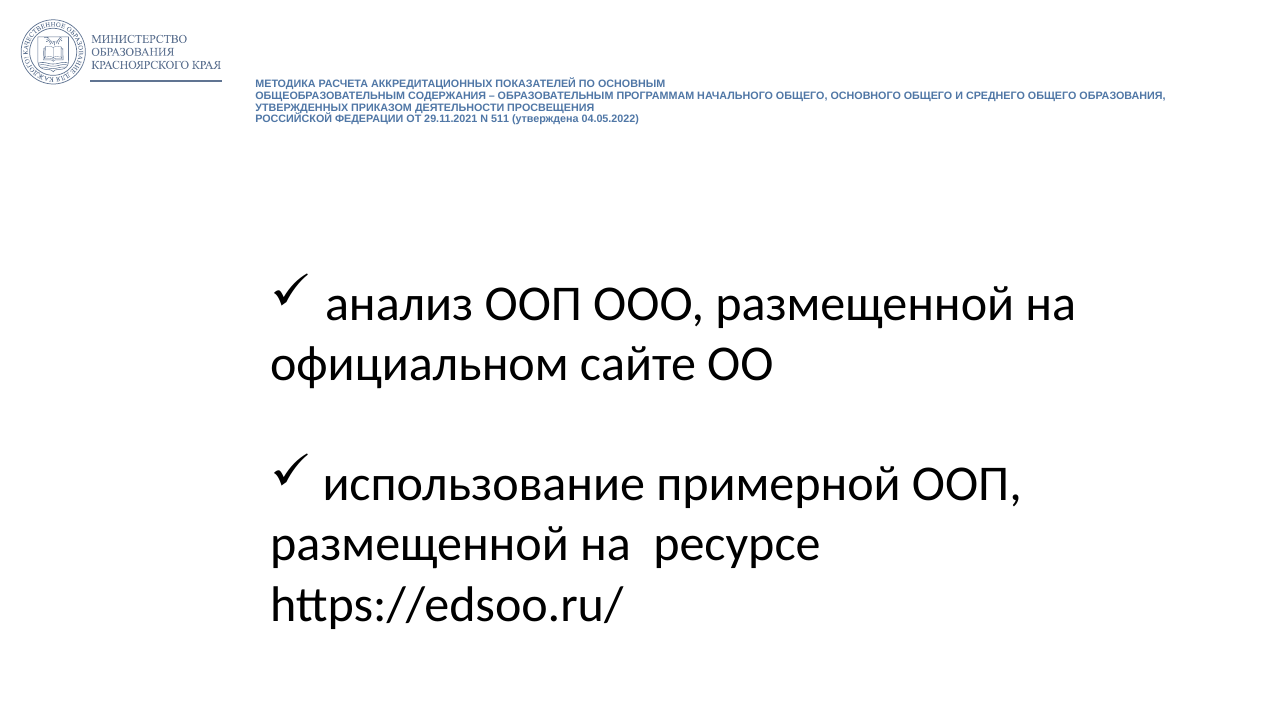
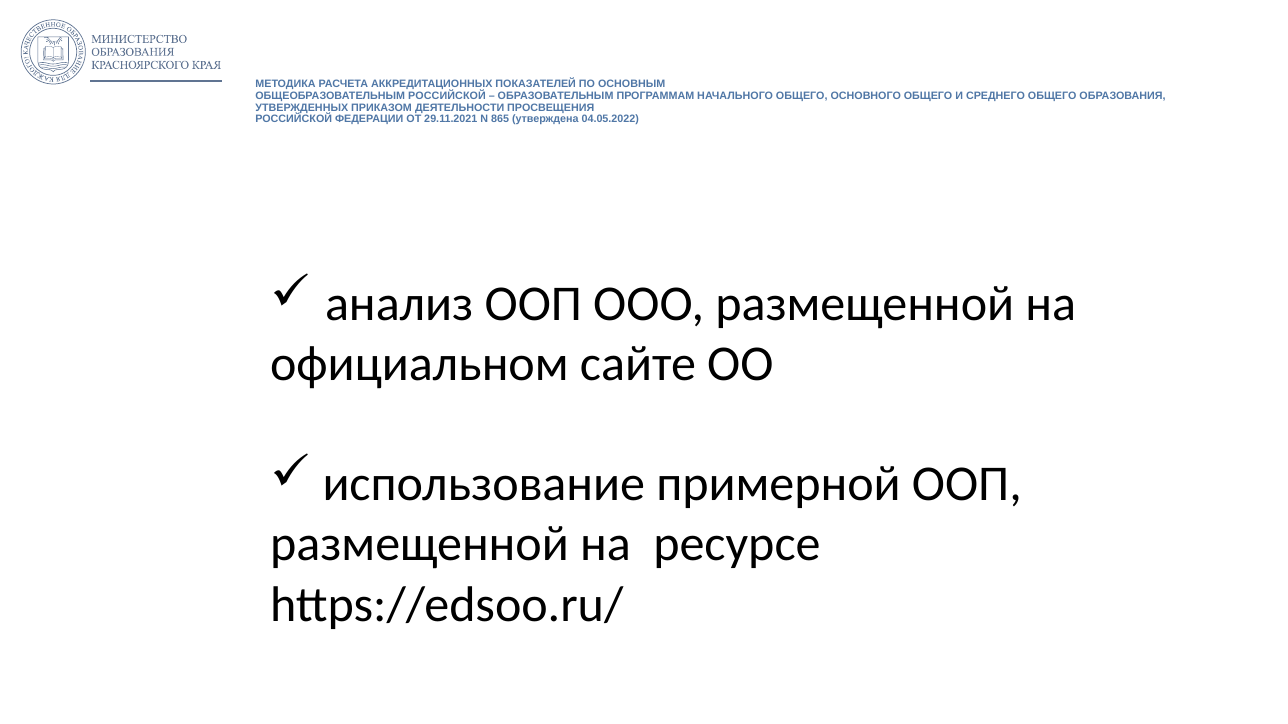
ОБЩЕОБРАЗОВАТЕЛЬНЫМ СОДЕРЖАНИЯ: СОДЕРЖАНИЯ -> РОССИЙСКОЙ
511: 511 -> 865
